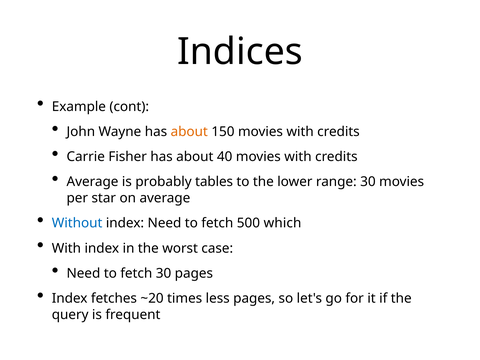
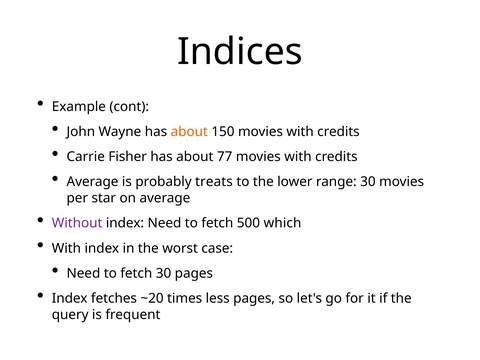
40: 40 -> 77
tables: tables -> treats
Without colour: blue -> purple
